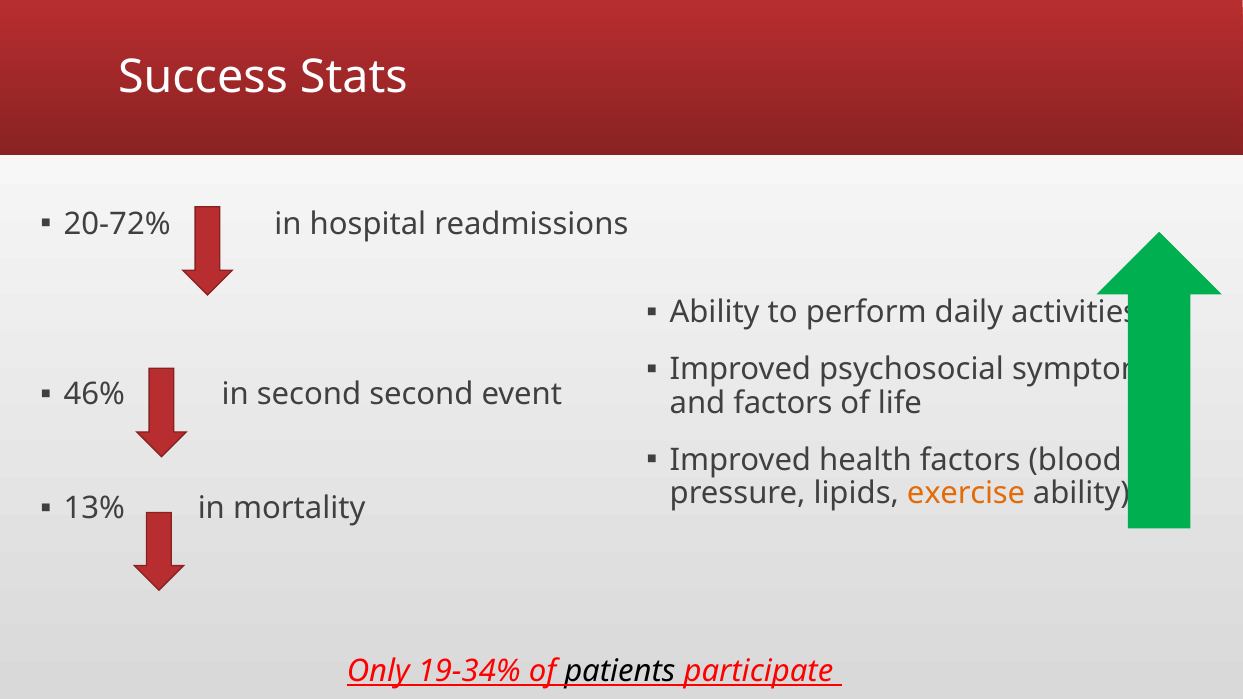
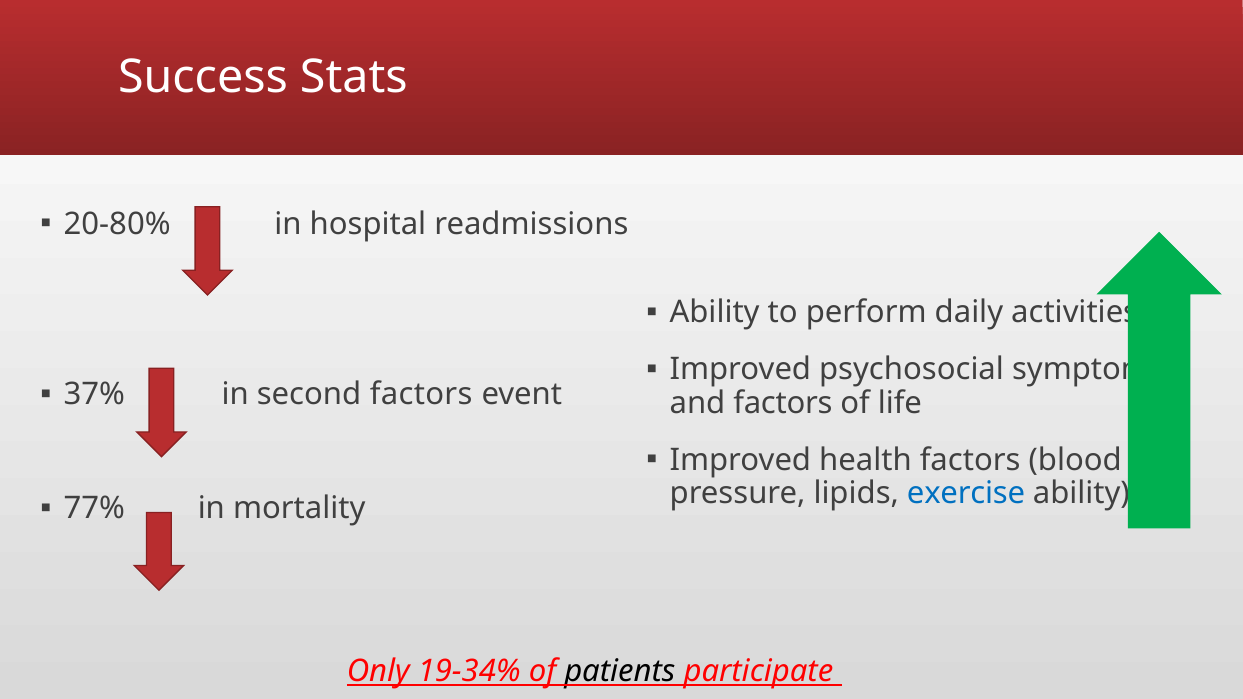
20-72%: 20-72% -> 20-80%
46%: 46% -> 37%
second second: second -> factors
exercise colour: orange -> blue
13%: 13% -> 77%
